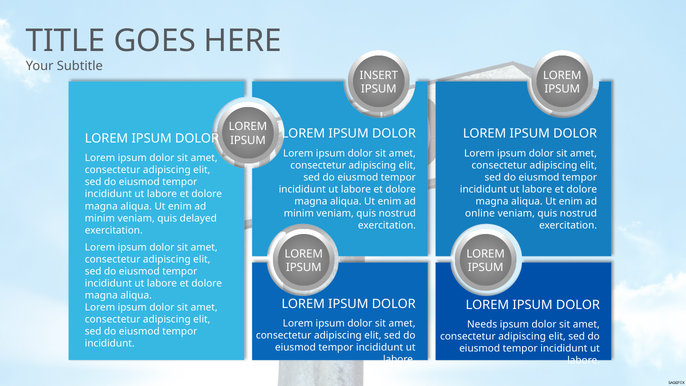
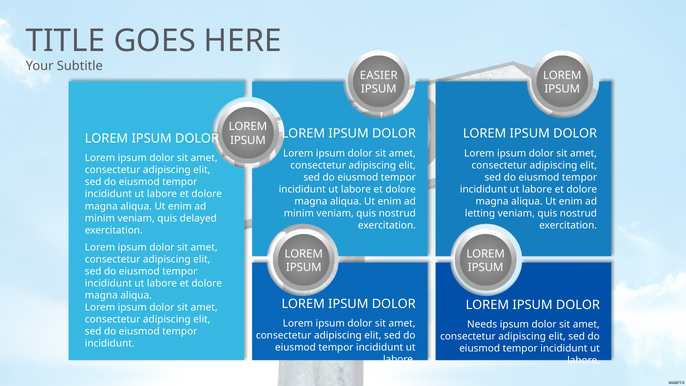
INSERT: INSERT -> EASIER
online: online -> letting
